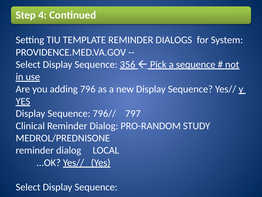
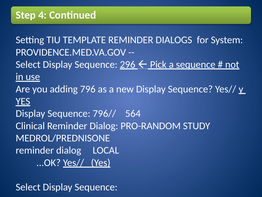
356: 356 -> 296
797: 797 -> 564
